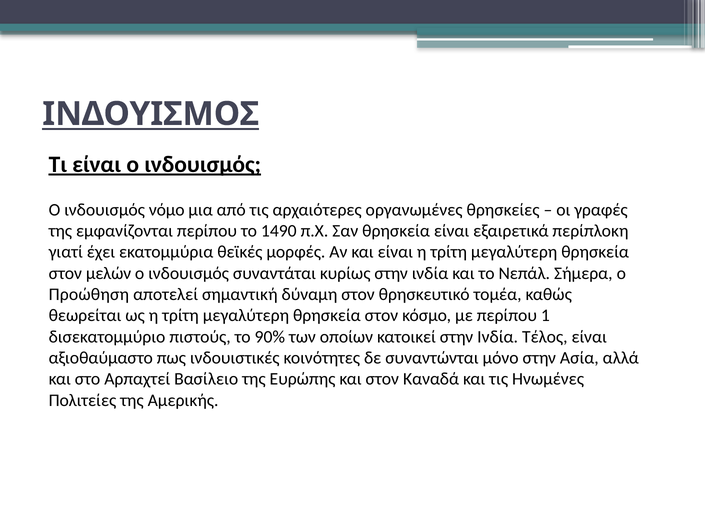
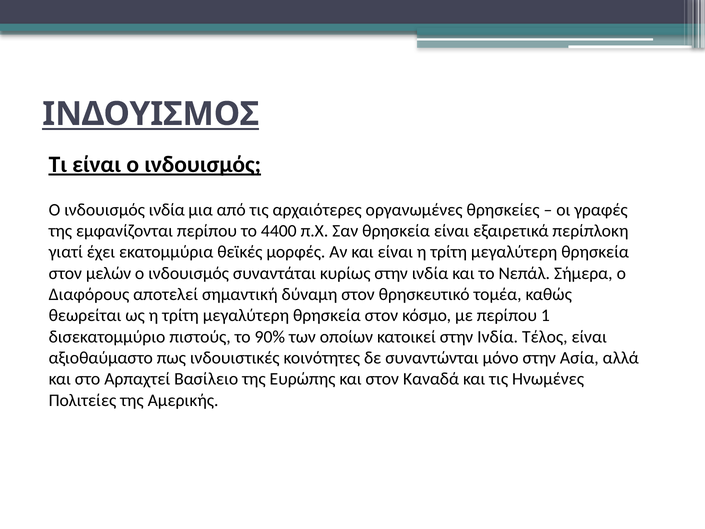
ινδουισμός νόμο: νόμο -> ινδία
1490: 1490 -> 4400
Προώθηση: Προώθηση -> Διαφόρους
